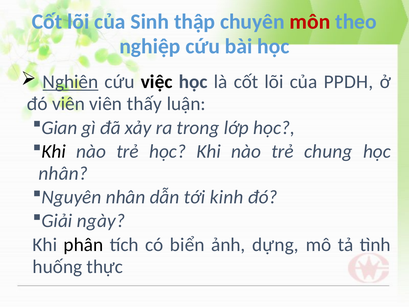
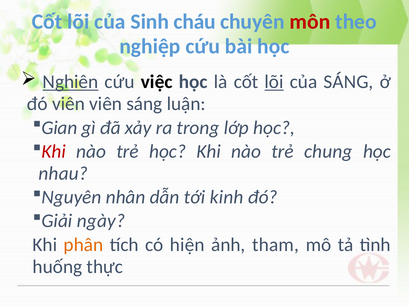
thập: thập -> cháu
lõi at (274, 82) underline: none -> present
của PPDH: PPDH -> SÁNG
viên thấy: thấy -> sáng
Khi at (54, 151) colour: black -> red
nhân at (63, 173): nhân -> nhau
phân colour: black -> orange
biển: biển -> hiện
dựng: dựng -> tham
